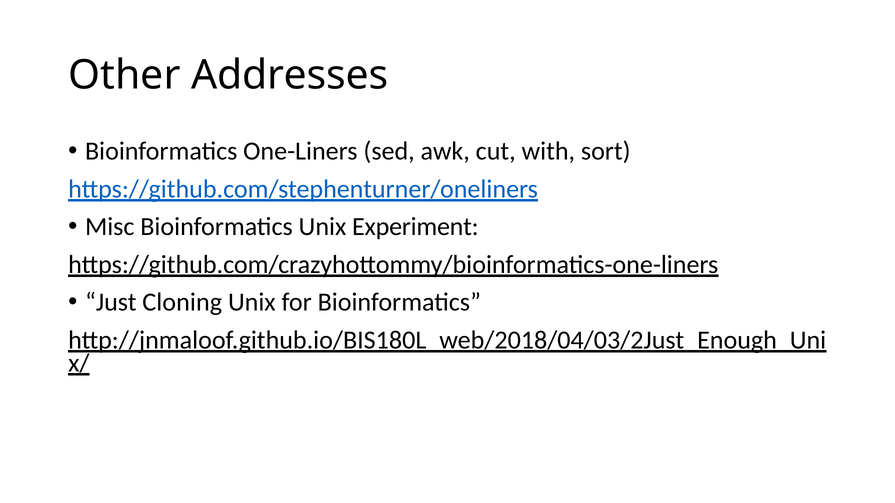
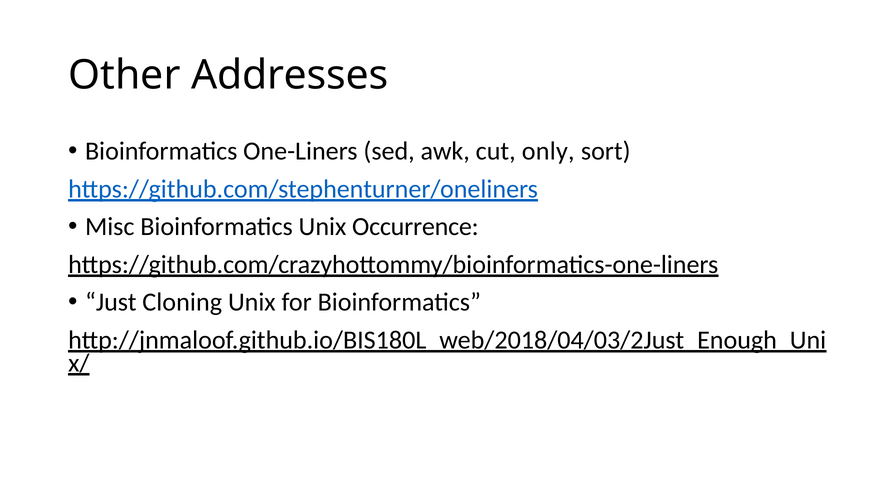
with: with -> only
Experiment: Experiment -> Occurrence
